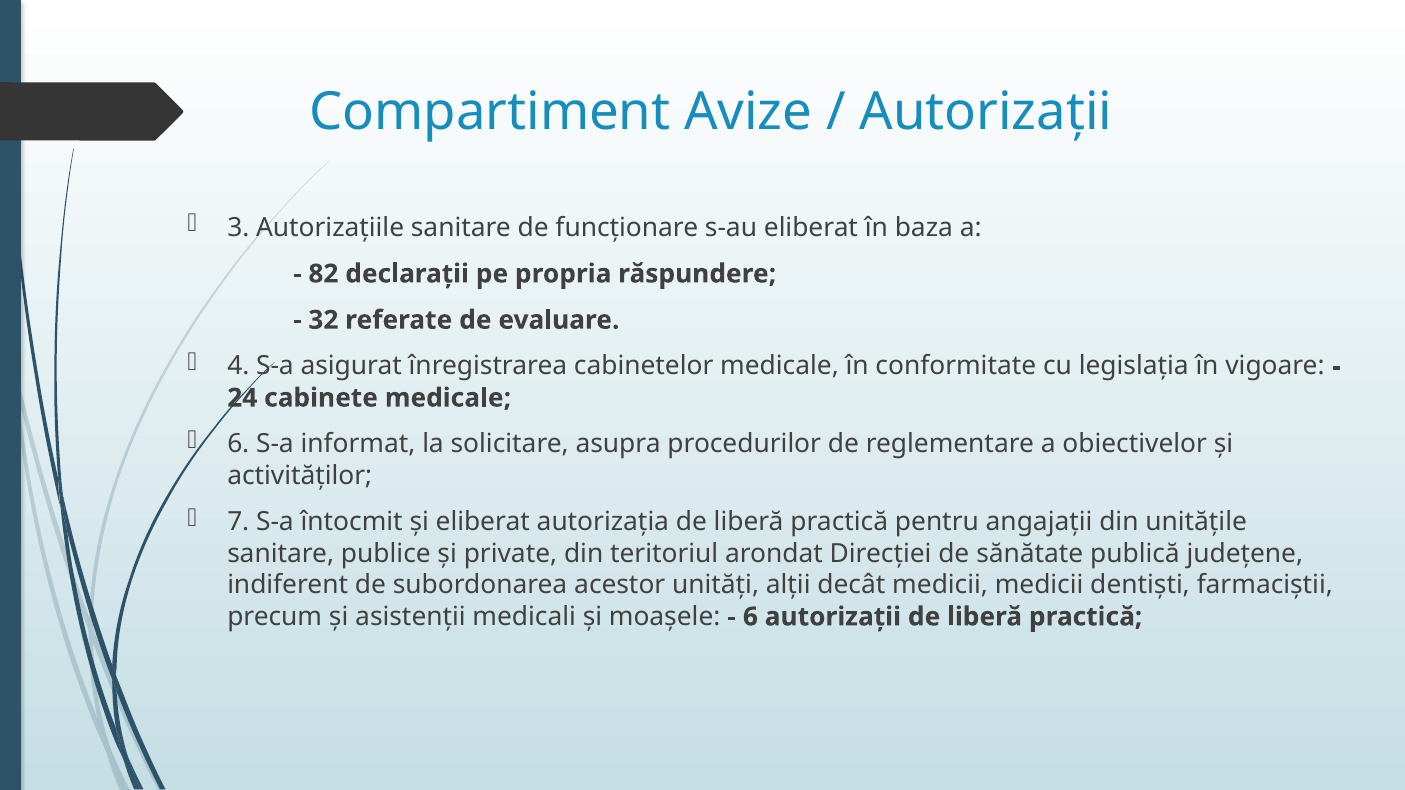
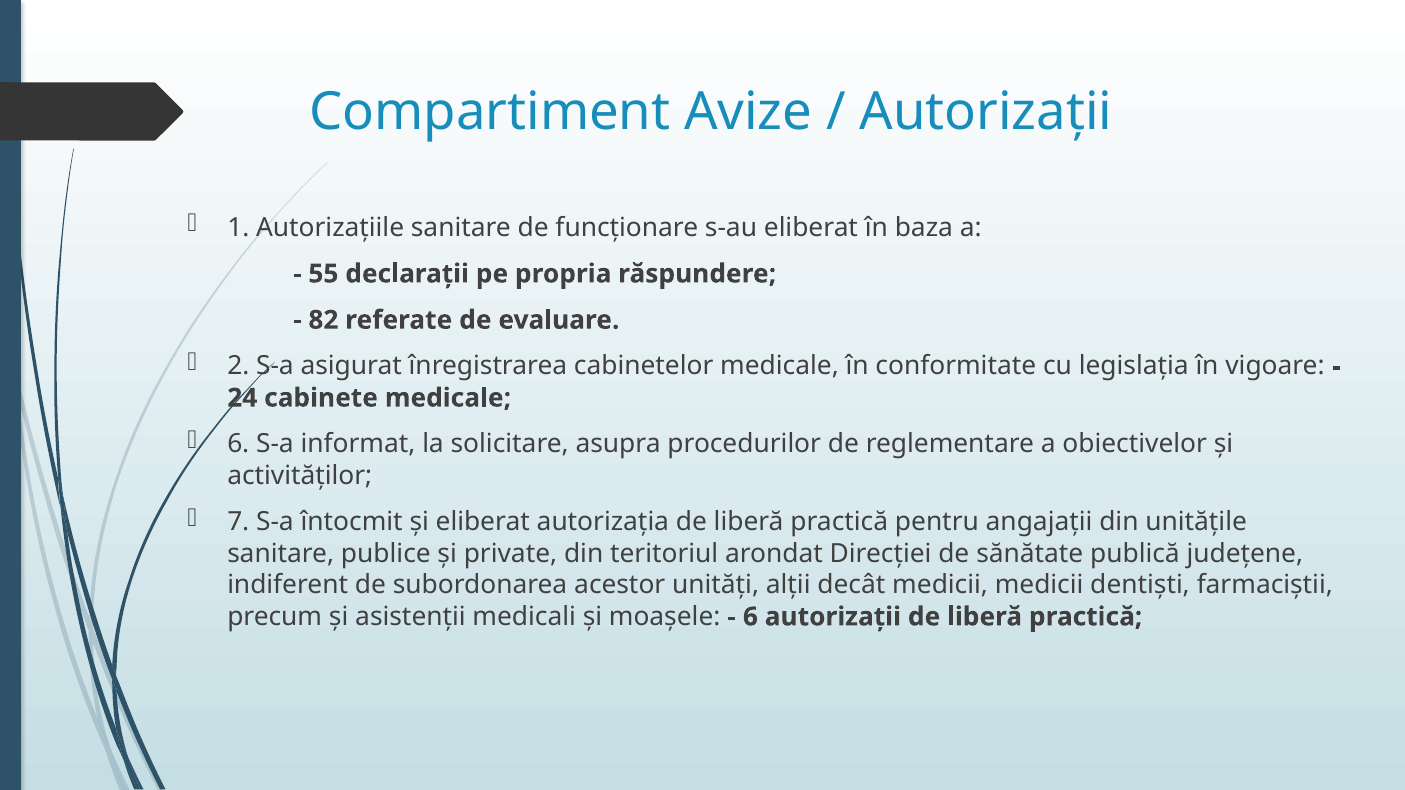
3: 3 -> 1
82: 82 -> 55
32: 32 -> 82
4: 4 -> 2
